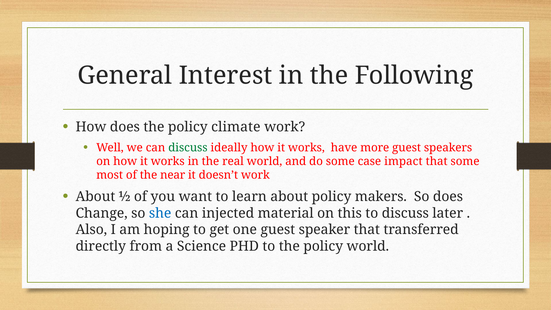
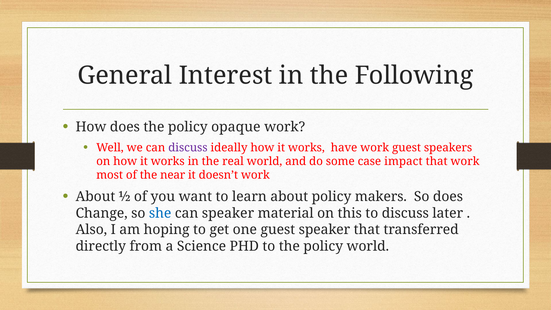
climate: climate -> opaque
discuss at (188, 148) colour: green -> purple
have more: more -> work
that some: some -> work
can injected: injected -> speaker
